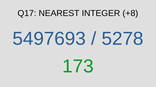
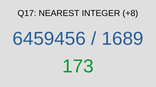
5497693: 5497693 -> 6459456
5278: 5278 -> 1689
